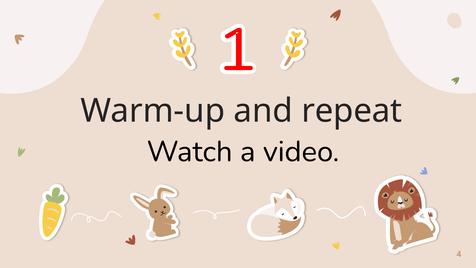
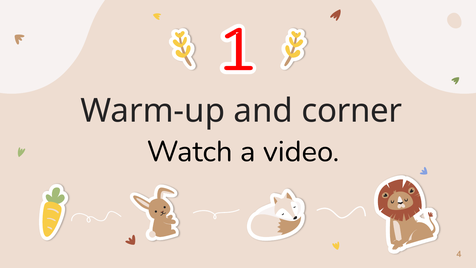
repeat: repeat -> corner
